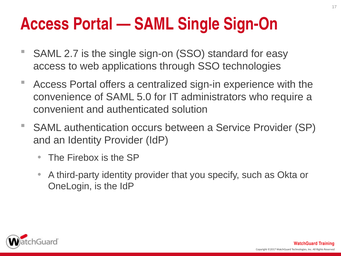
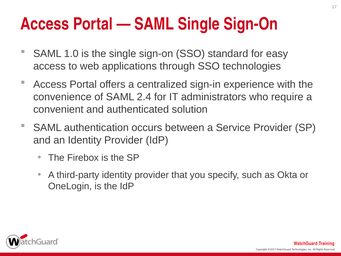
2.7: 2.7 -> 1.0
5.0: 5.0 -> 2.4
